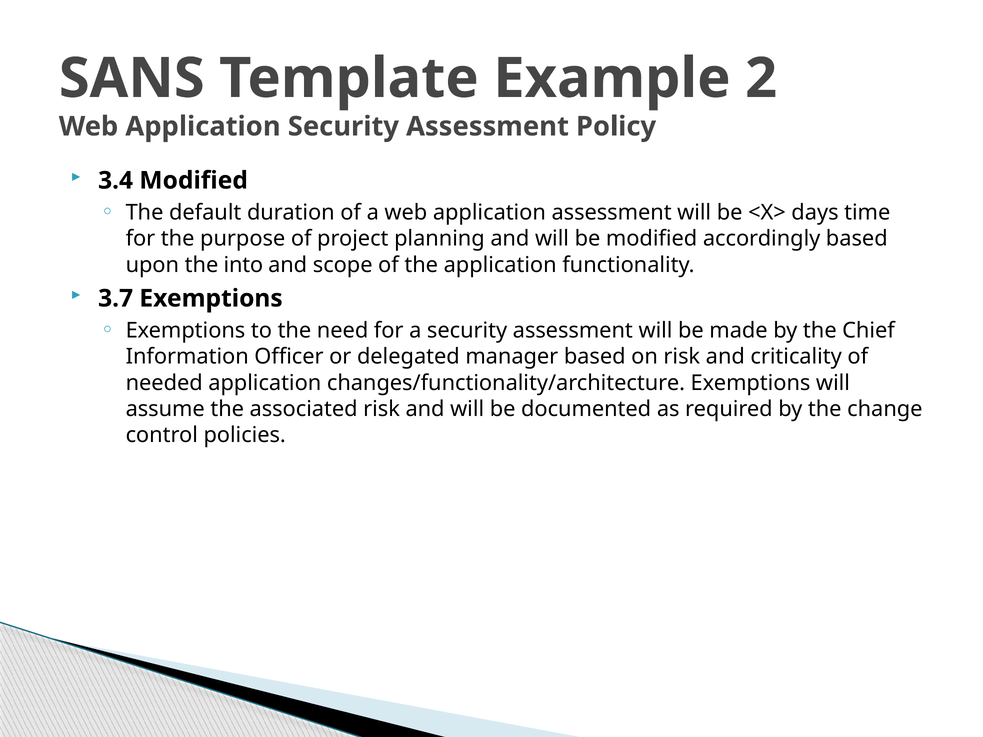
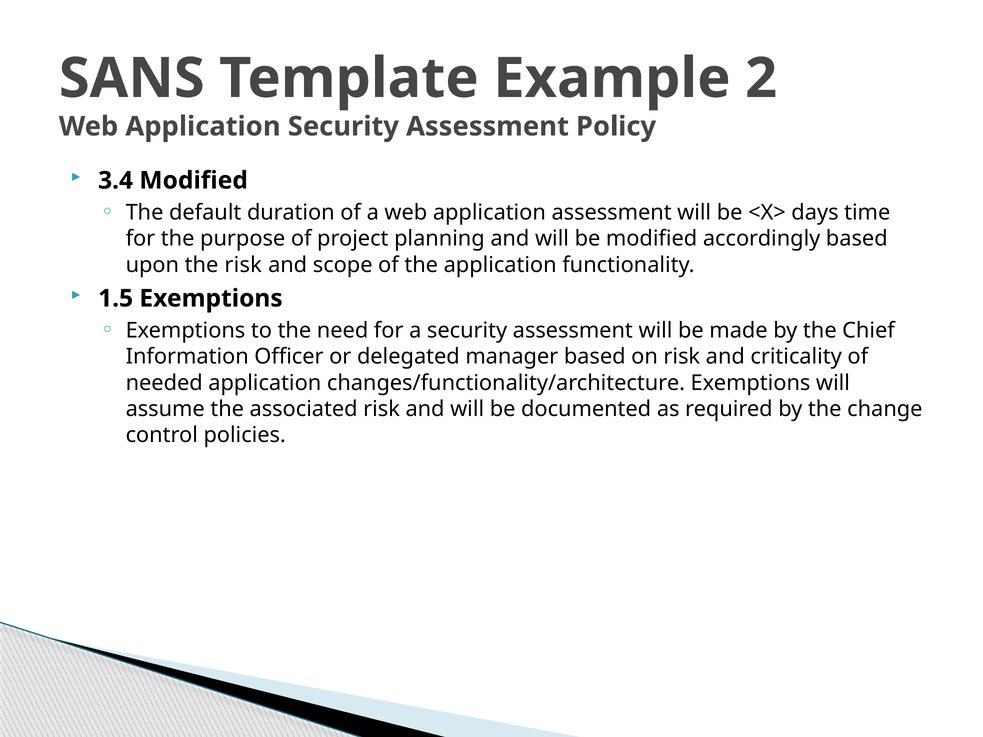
the into: into -> risk
3.7: 3.7 -> 1.5
